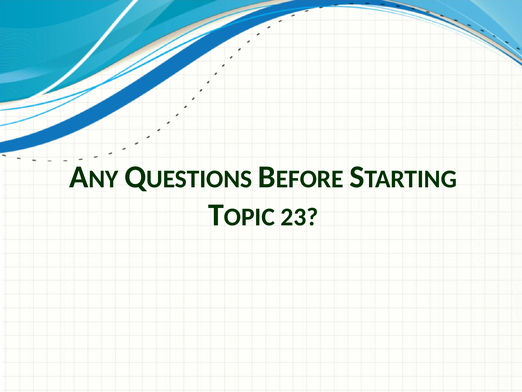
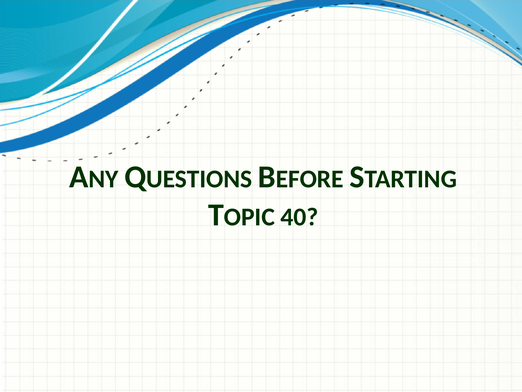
23: 23 -> 40
